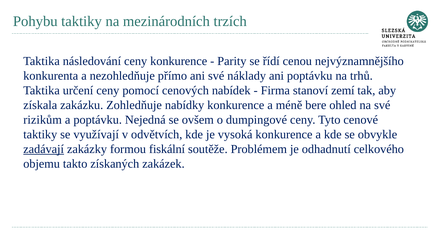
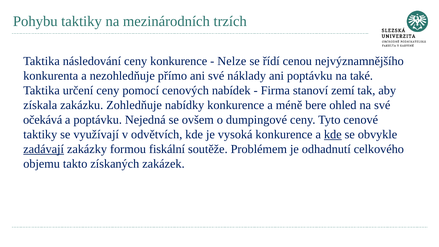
Parity: Parity -> Nelze
trhů: trhů -> také
rizikům: rizikům -> očekává
kde at (333, 134) underline: none -> present
